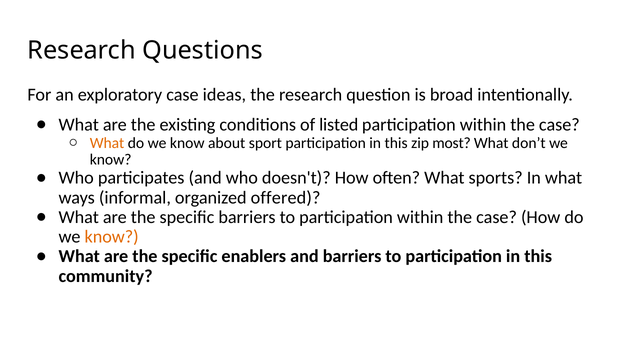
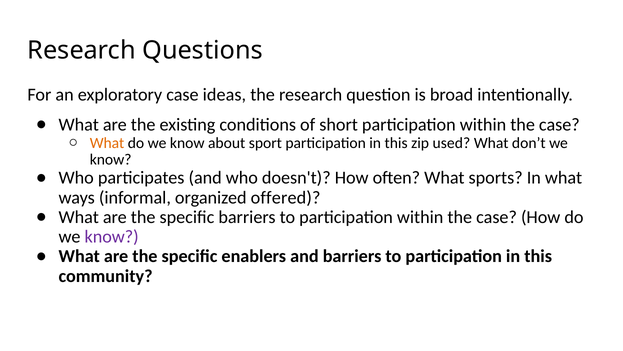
listed: listed -> short
most: most -> used
know at (112, 236) colour: orange -> purple
